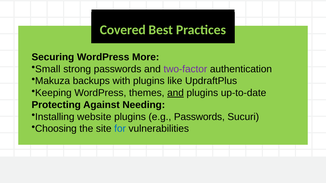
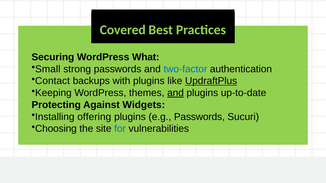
More: More -> What
two-factor colour: purple -> blue
Makuza: Makuza -> Contact
UpdraftPlus underline: none -> present
Needing: Needing -> Widgets
website: website -> offering
